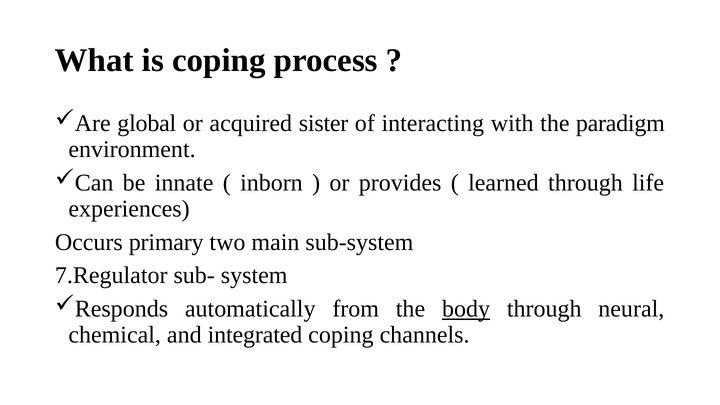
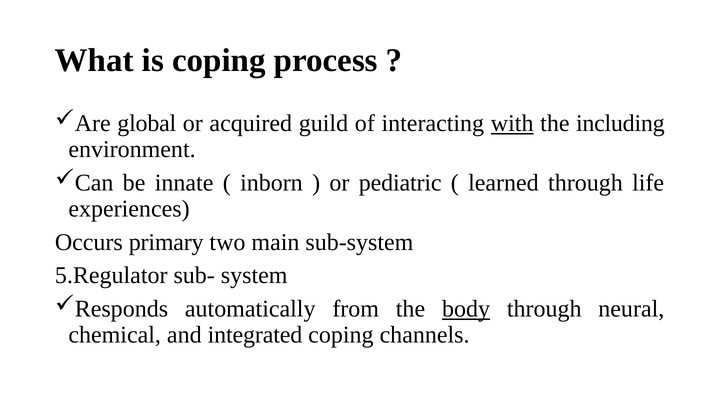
sister: sister -> guild
with underline: none -> present
paradigm: paradigm -> including
provides: provides -> pediatric
7.Regulator: 7.Regulator -> 5.Regulator
